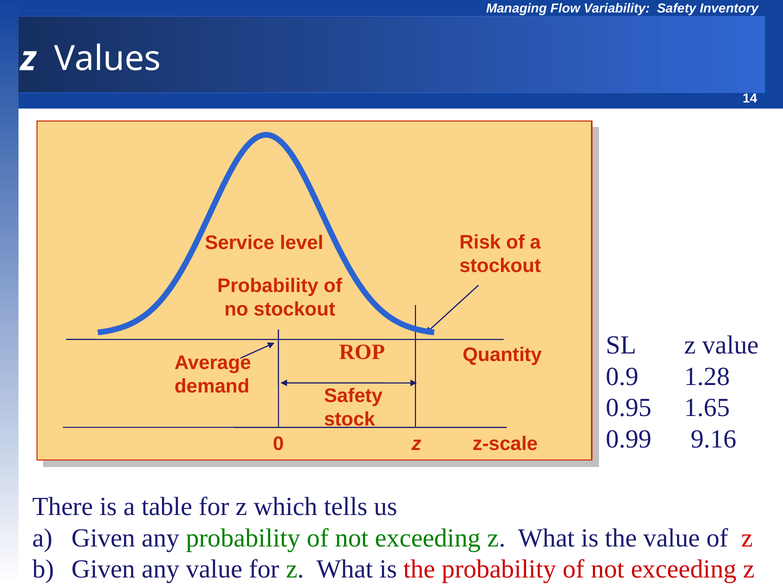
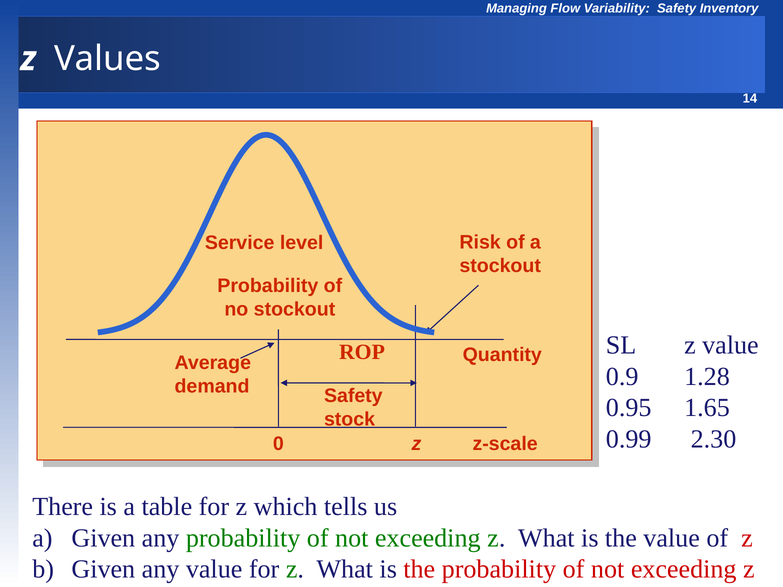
9.16: 9.16 -> 2.30
